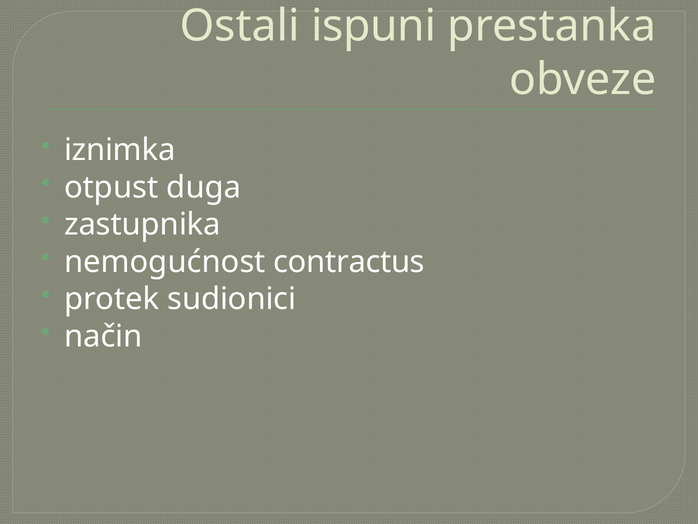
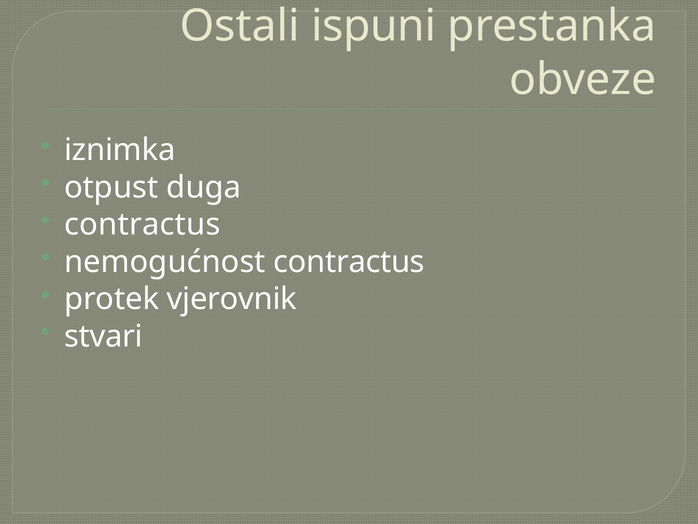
zastupnika at (142, 224): zastupnika -> contractus
sudionici: sudionici -> vjerovnik
način: način -> stvari
